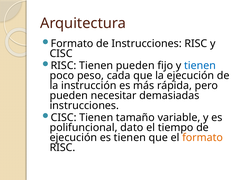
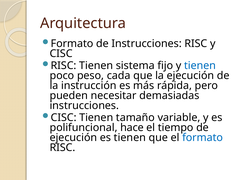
Tienen pueden: pueden -> sistema
dato: dato -> hace
formato at (203, 138) colour: orange -> blue
